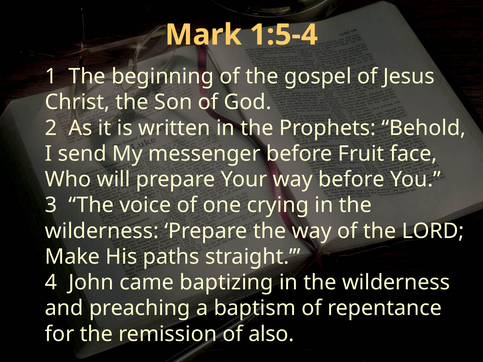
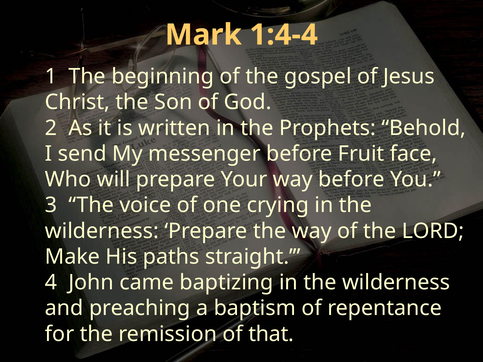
1:5-4: 1:5-4 -> 1:4-4
also: also -> that
